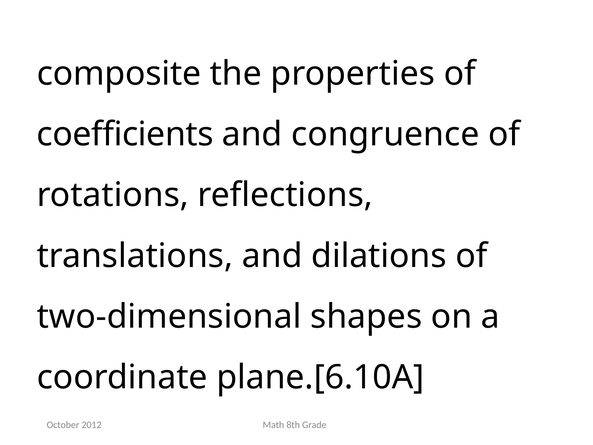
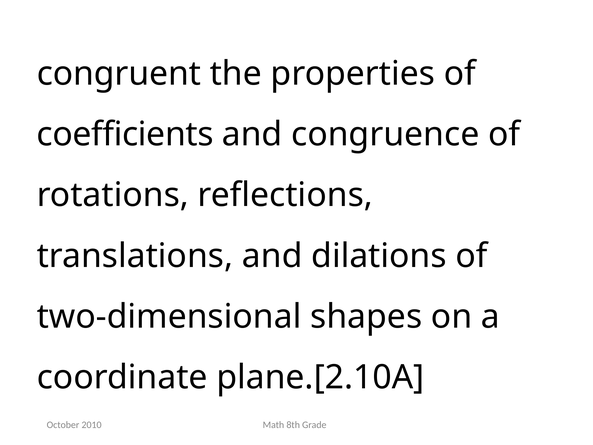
composite: composite -> congruent
plane.[6.10A: plane.[6.10A -> plane.[2.10A
2012: 2012 -> 2010
